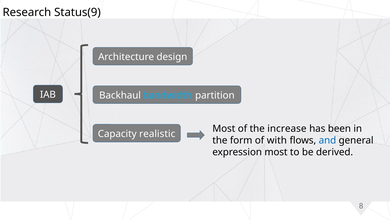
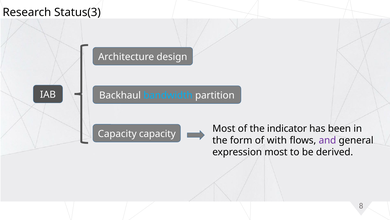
Status(9: Status(9 -> Status(3
increase: increase -> indicator
Capacity realistic: realistic -> capacity
and colour: blue -> purple
